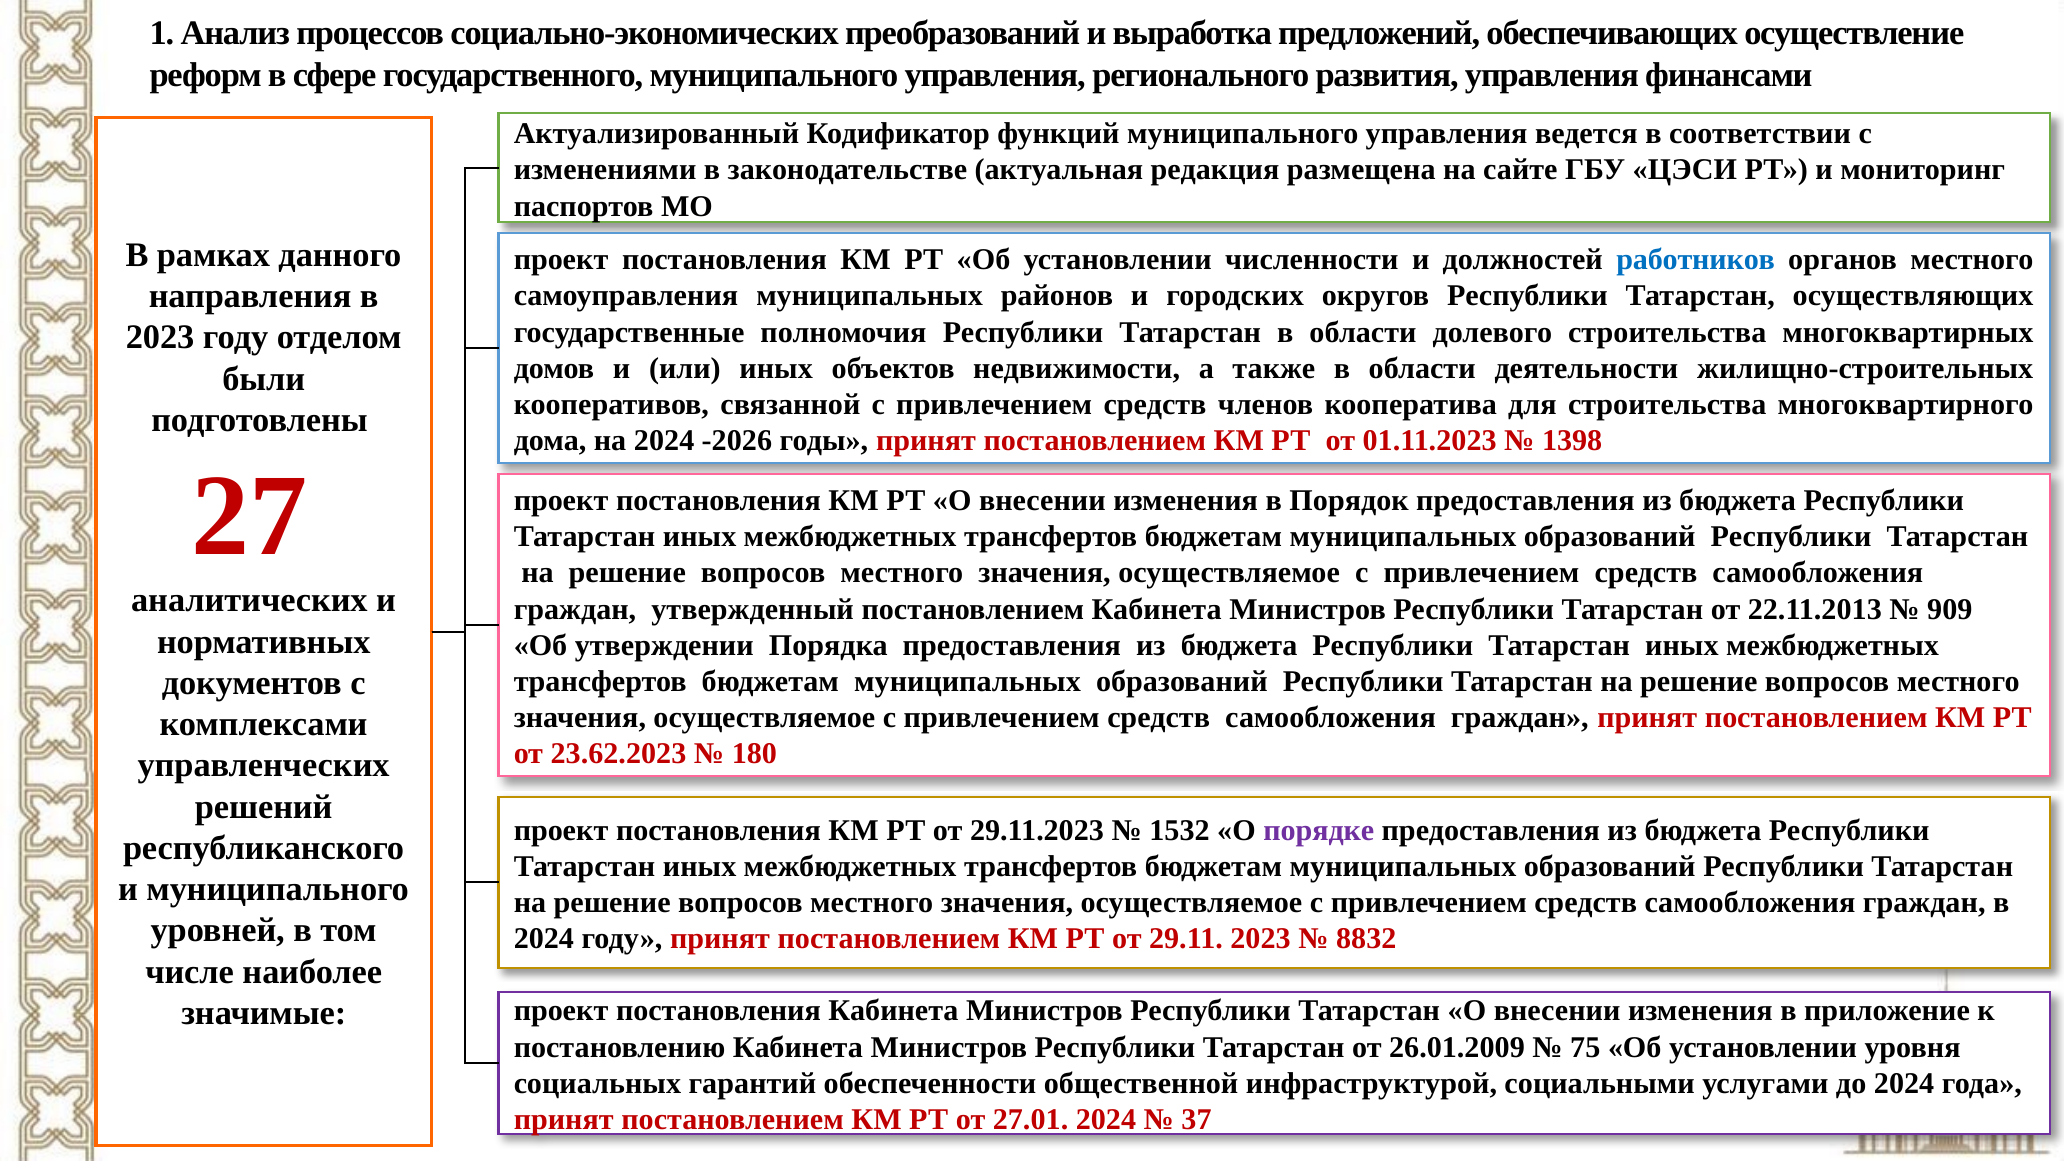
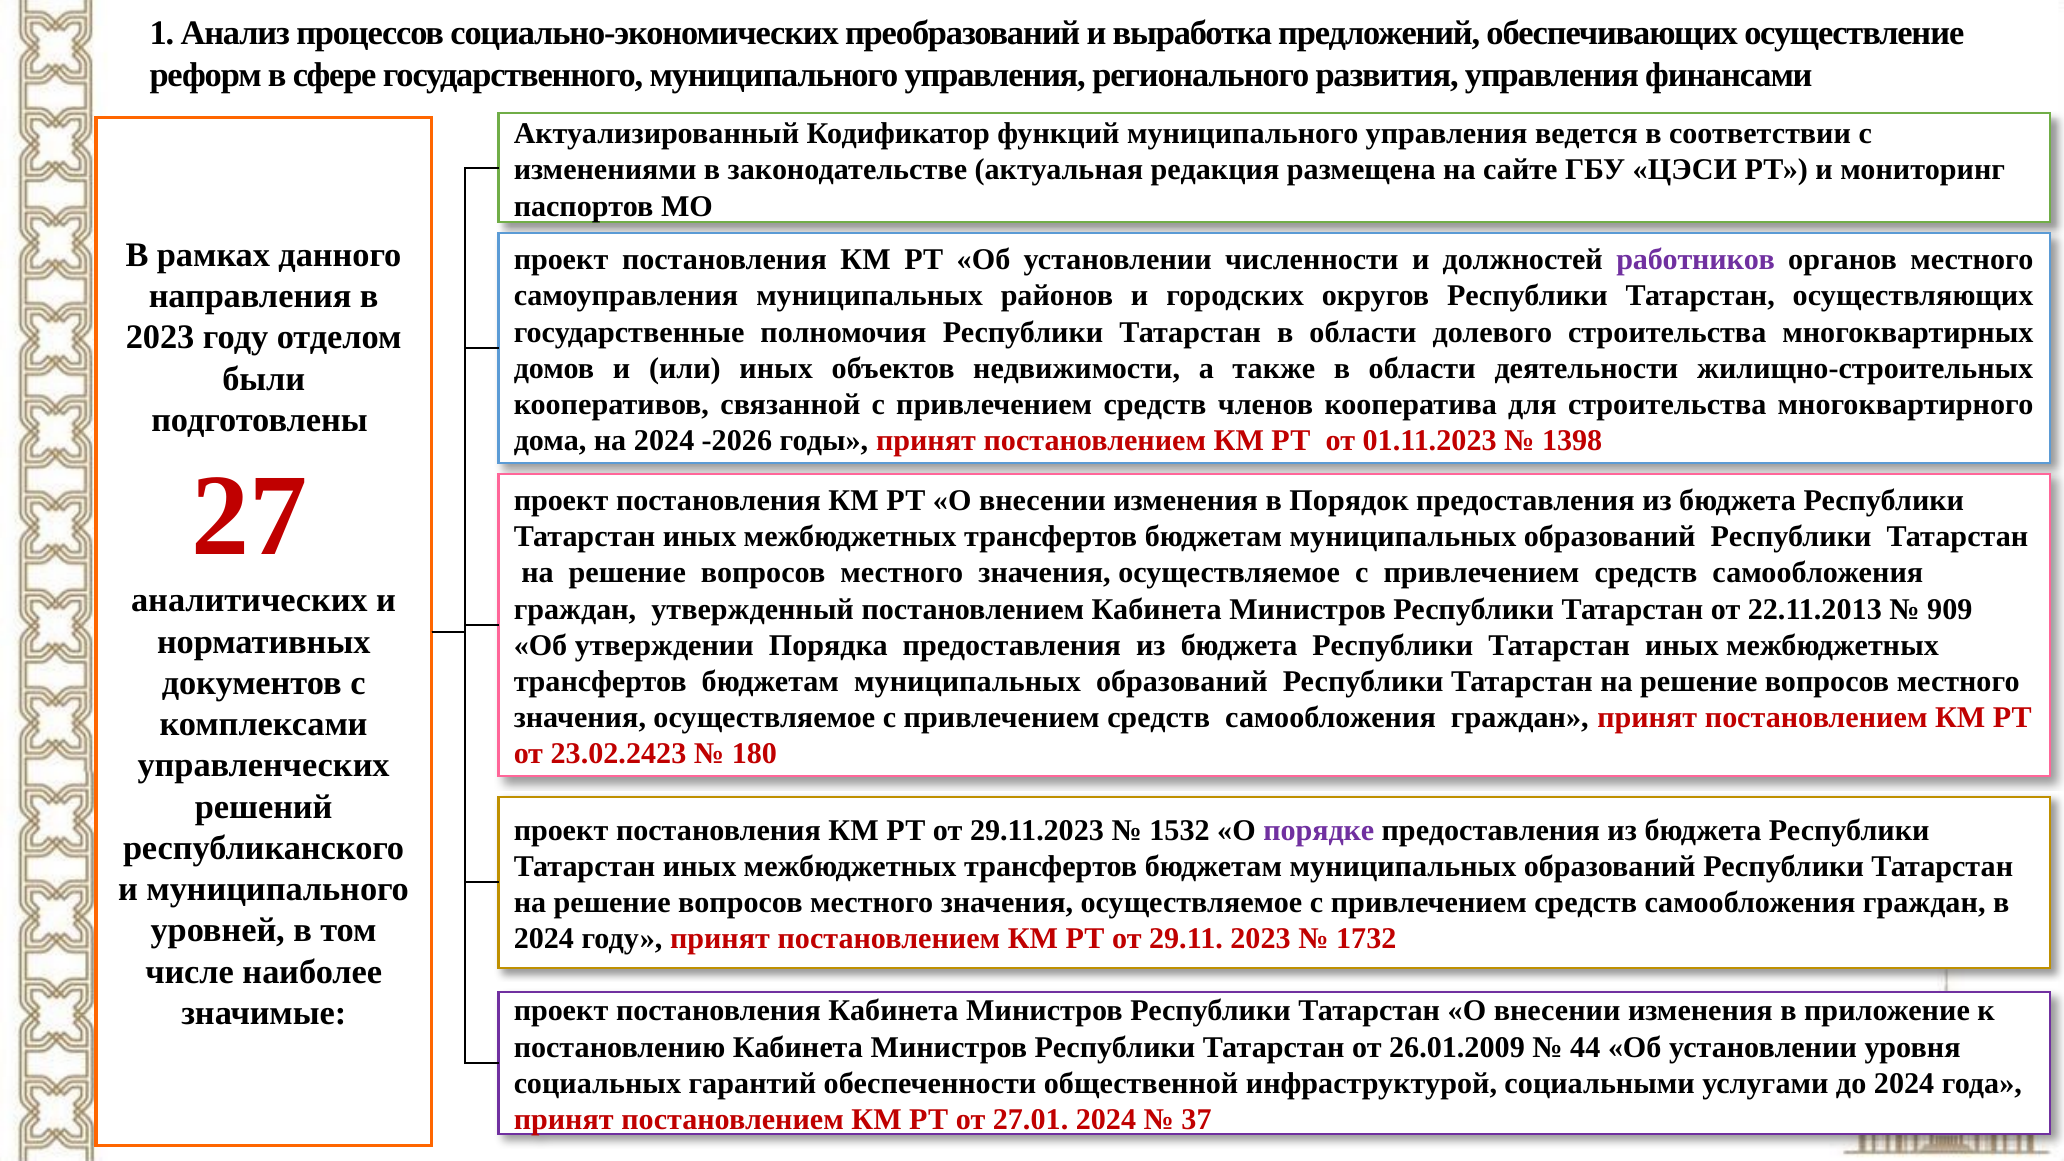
работников colour: blue -> purple
23.62.2023: 23.62.2023 -> 23.02.2423
8832: 8832 -> 1732
75: 75 -> 44
